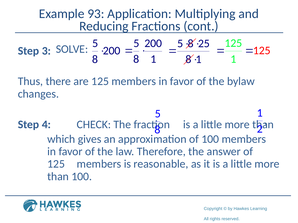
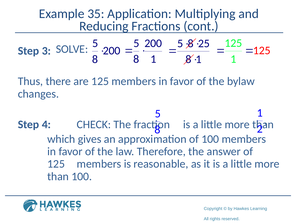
93: 93 -> 35
